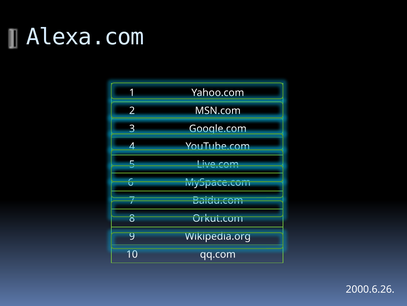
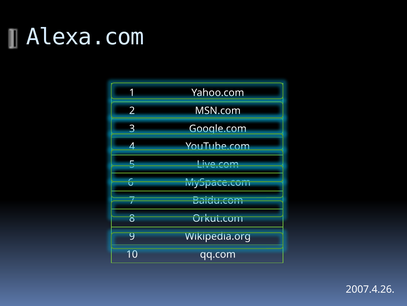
2000.6.26: 2000.6.26 -> 2007.4.26
